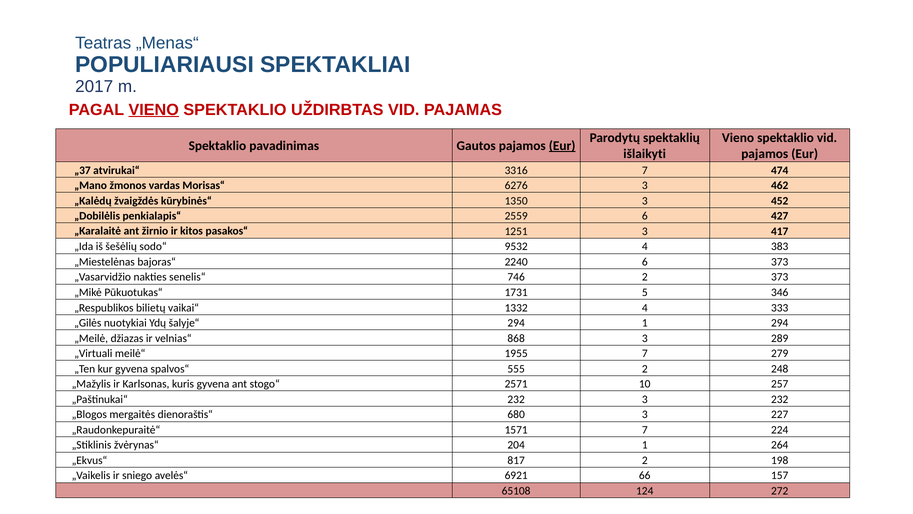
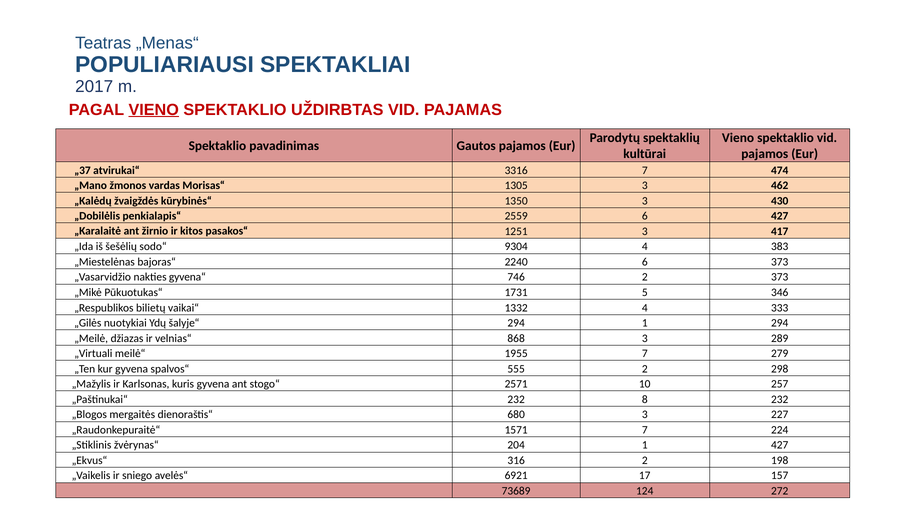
Eur at (562, 146) underline: present -> none
išlaikyti: išlaikyti -> kultūrai
6276: 6276 -> 1305
452: 452 -> 430
9532: 9532 -> 9304
senelis“: senelis“ -> gyvena“
248: 248 -> 298
232 3: 3 -> 8
1 264: 264 -> 427
817: 817 -> 316
66: 66 -> 17
65108: 65108 -> 73689
